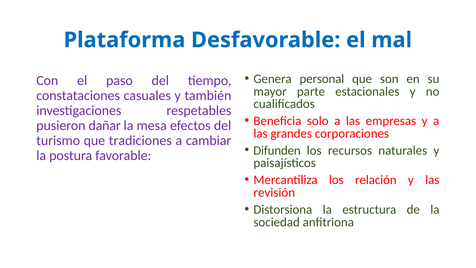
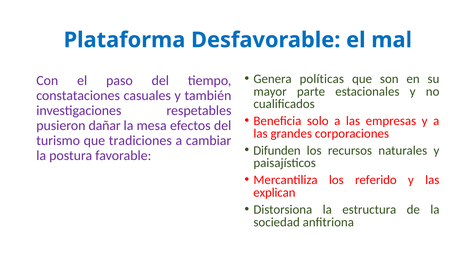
personal: personal -> políticas
relación: relación -> referido
revisión: revisión -> explican
